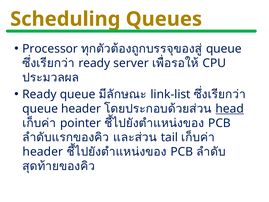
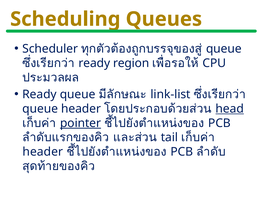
Processor: Processor -> Scheduler
server: server -> region
pointer underline: none -> present
